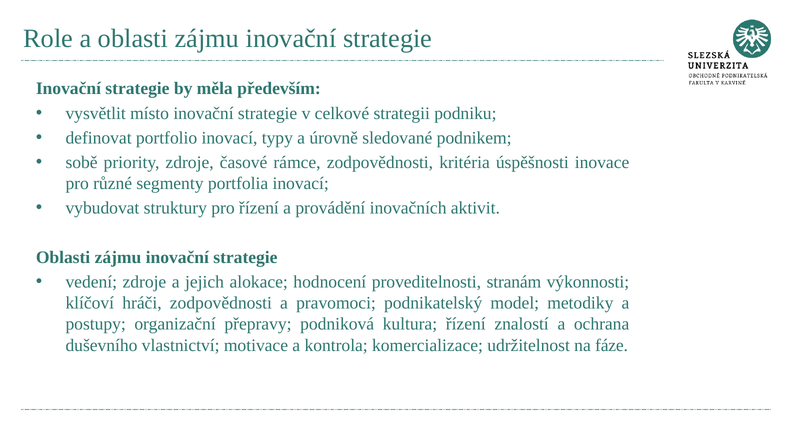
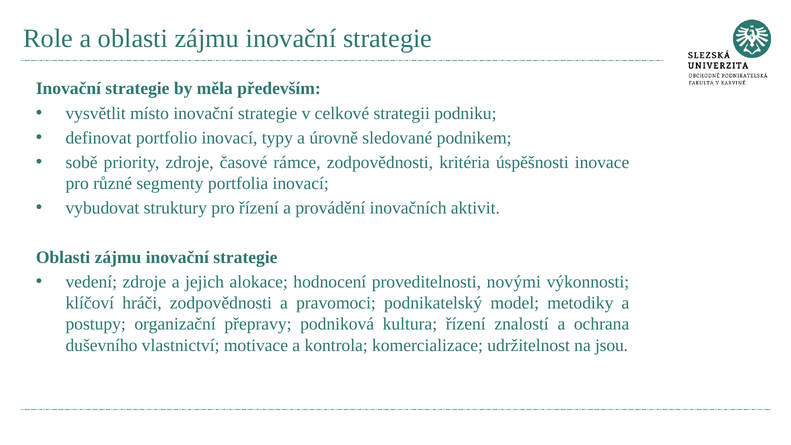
stranám: stranám -> novými
fáze: fáze -> jsou
